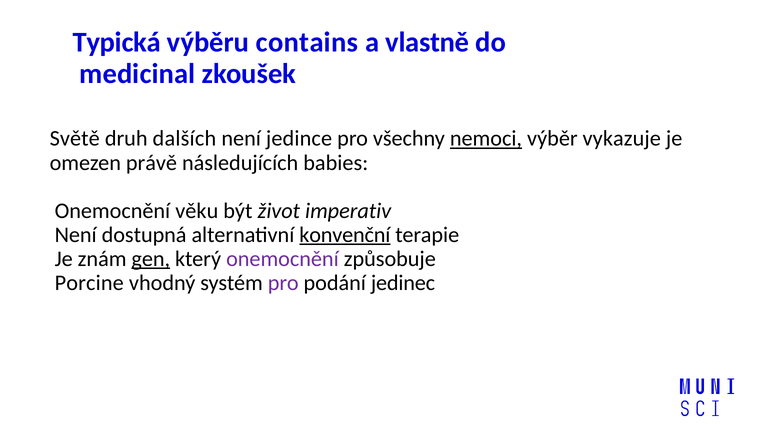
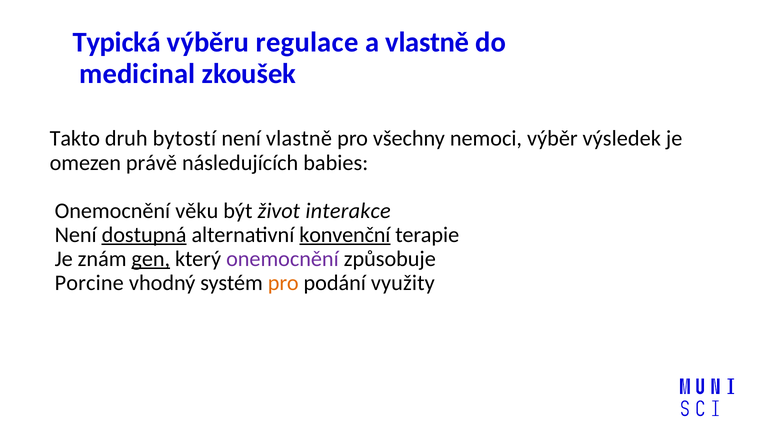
contains: contains -> regulace
Světě: Světě -> Takto
dalších: dalších -> bytostí
není jedince: jedince -> vlastně
nemoci underline: present -> none
vykazuje: vykazuje -> výsledek
imperativ: imperativ -> interakce
dostupná underline: none -> present
pro at (283, 283) colour: purple -> orange
jedinec: jedinec -> využity
